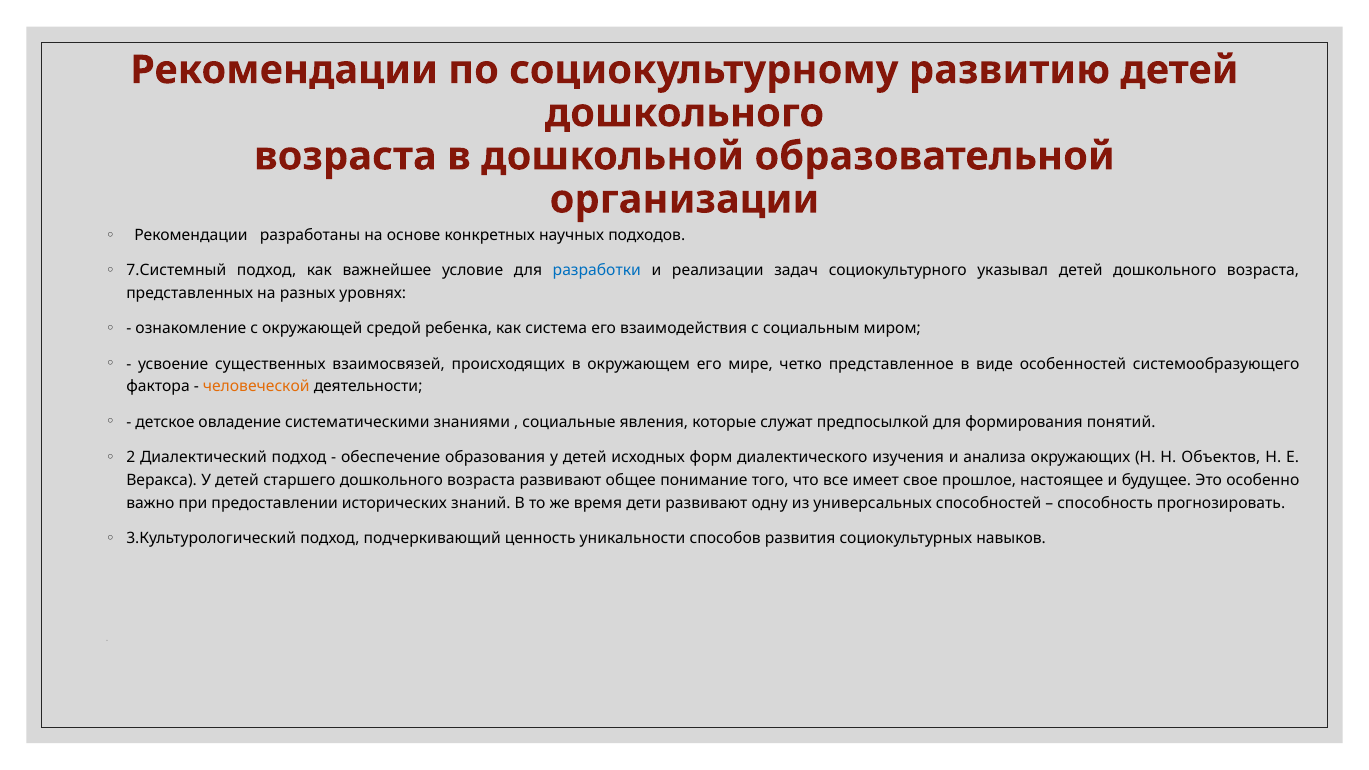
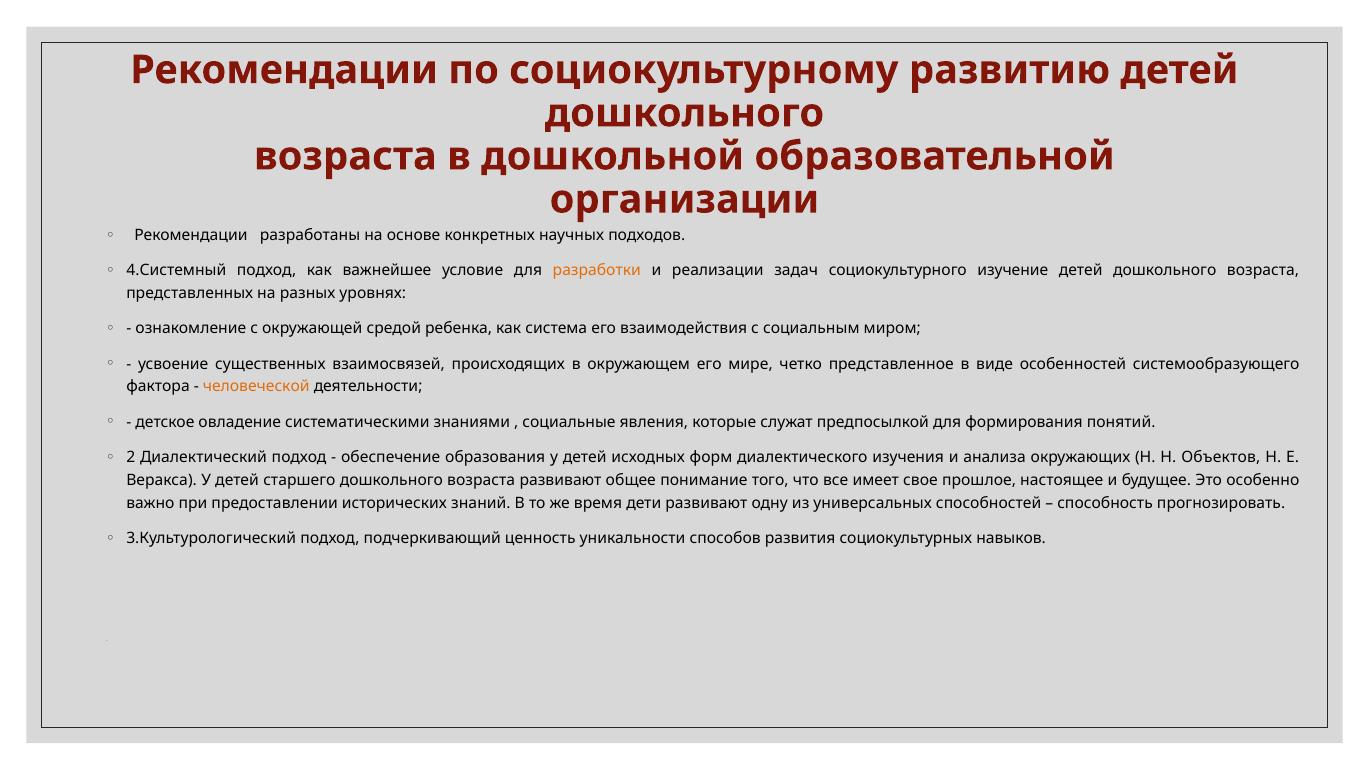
7.Системный: 7.Системный -> 4.Системный
разработки colour: blue -> orange
указывал: указывал -> изучение
